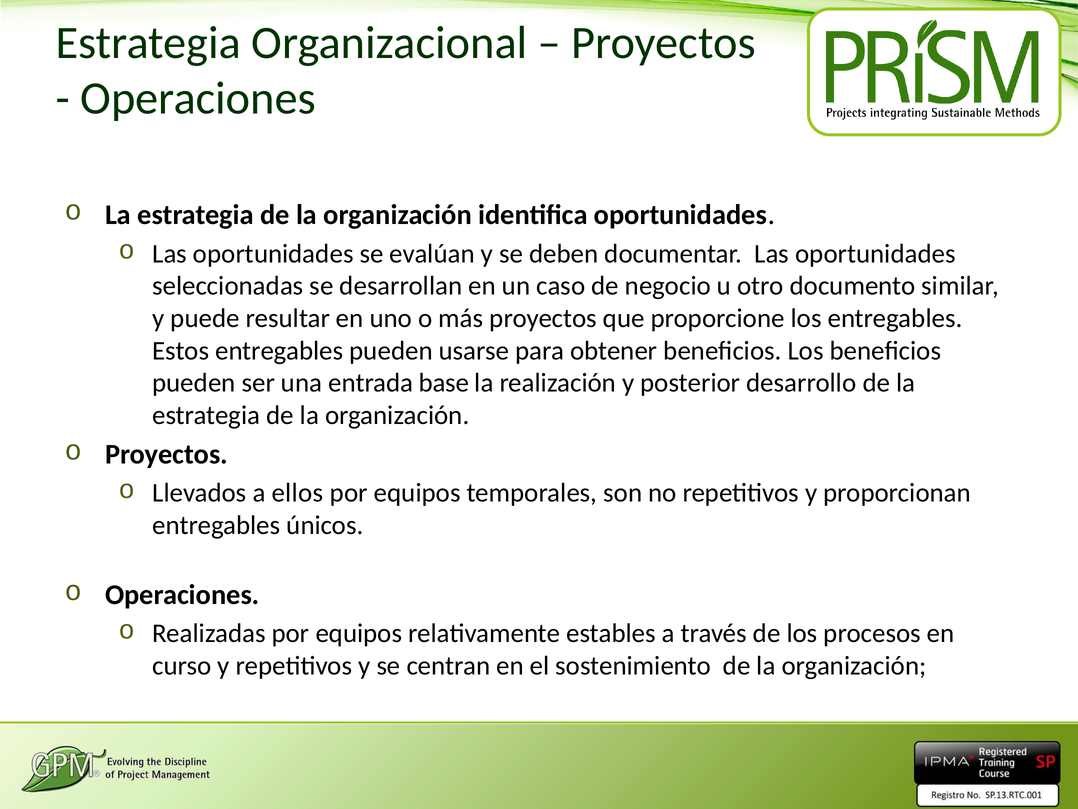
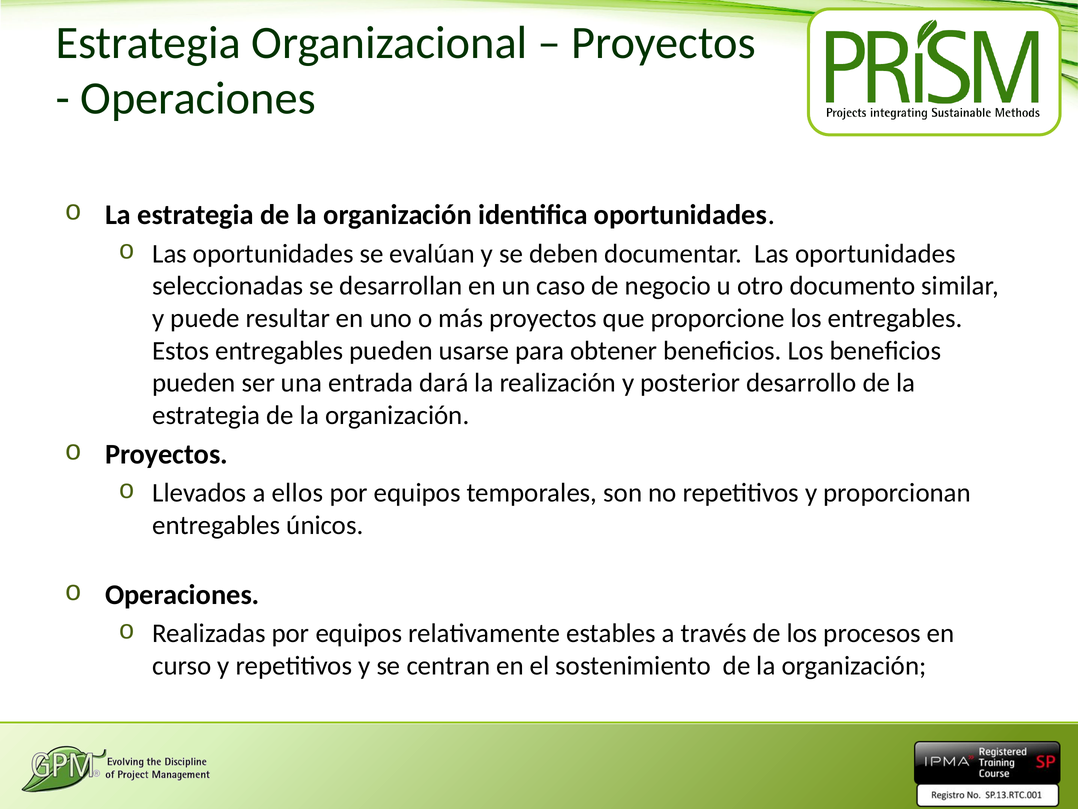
base: base -> dará
